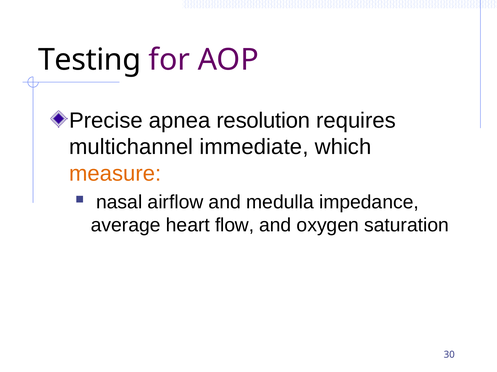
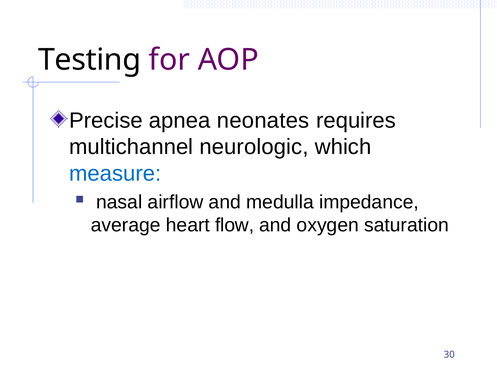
resolution: resolution -> neonates
immediate: immediate -> neurologic
measure colour: orange -> blue
